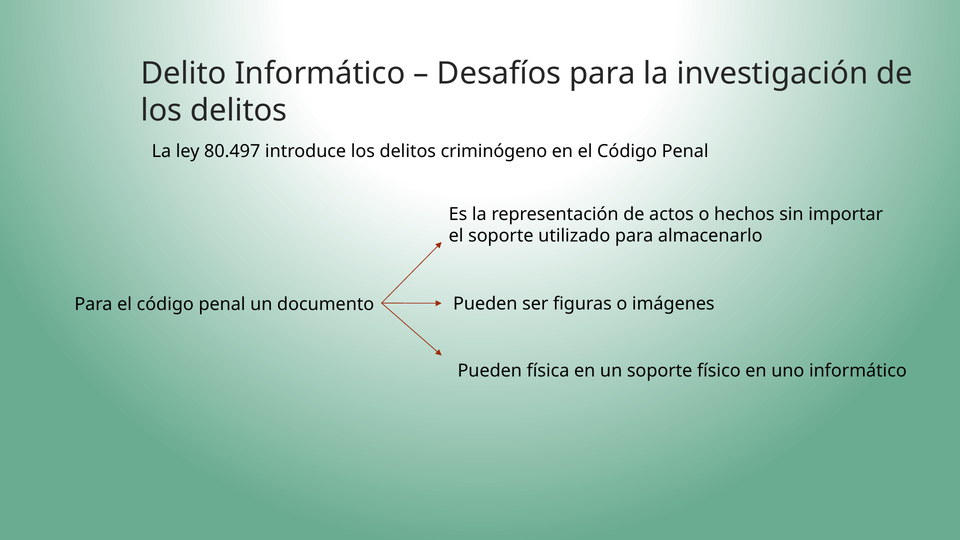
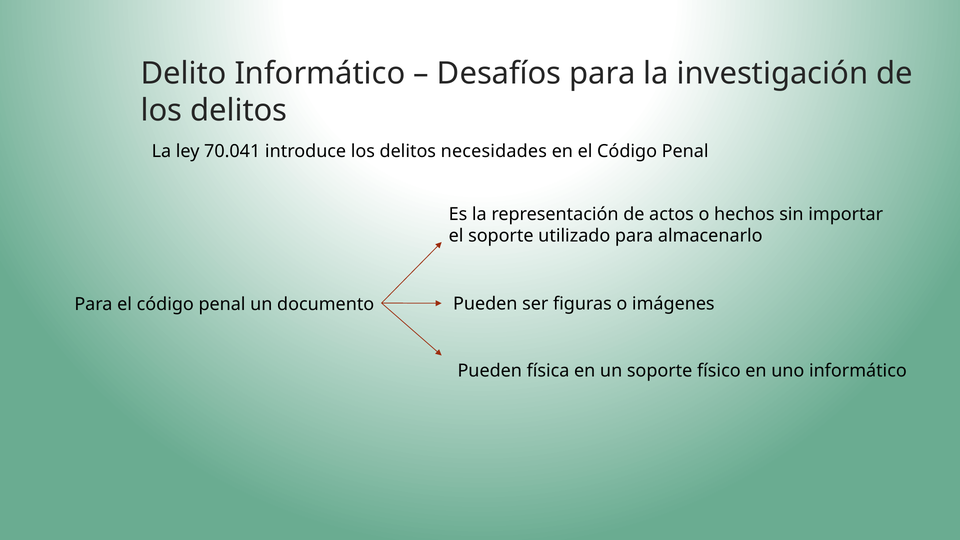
80.497: 80.497 -> 70.041
criminógeno: criminógeno -> necesidades
